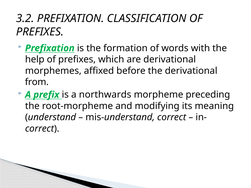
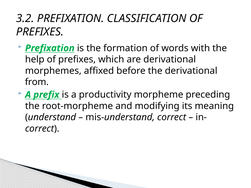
northwards: northwards -> productivity
